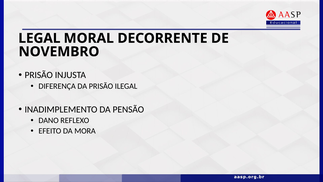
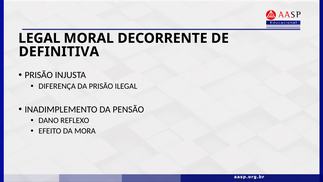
NOVEMBRO: NOVEMBRO -> DEFINITIVA
